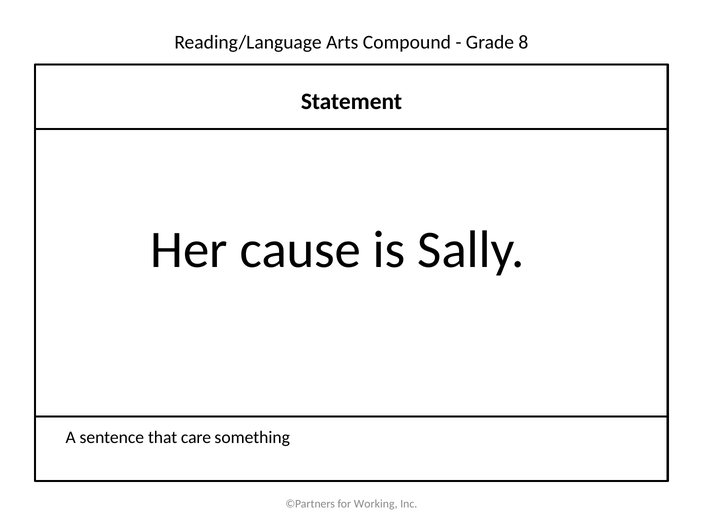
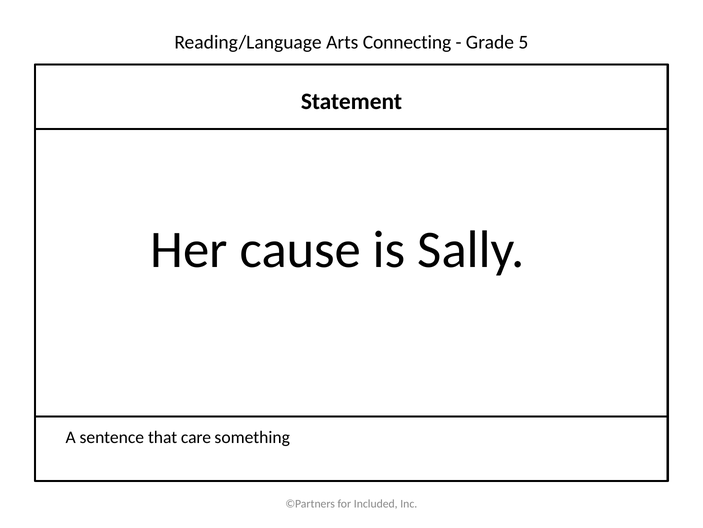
Compound: Compound -> Connecting
8: 8 -> 5
Working: Working -> Included
